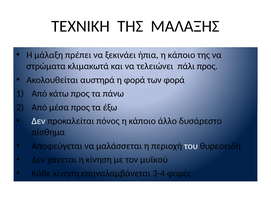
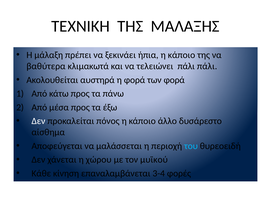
στρώματα: στρώματα -> βαθύτερα
πάλι προς: προς -> πάλι
του colour: white -> light blue
η κίνηση: κίνηση -> χώρου
